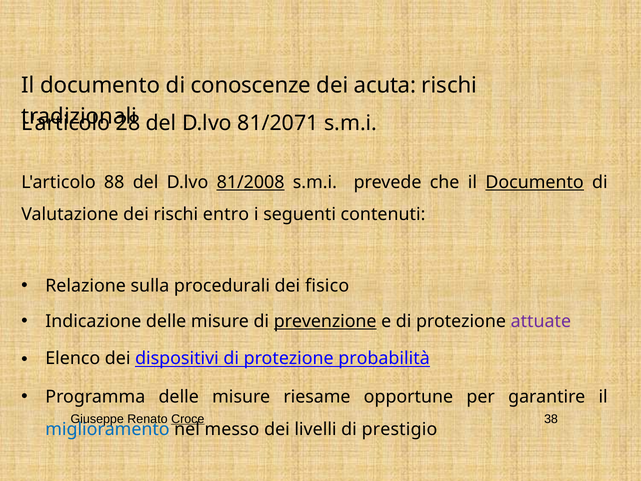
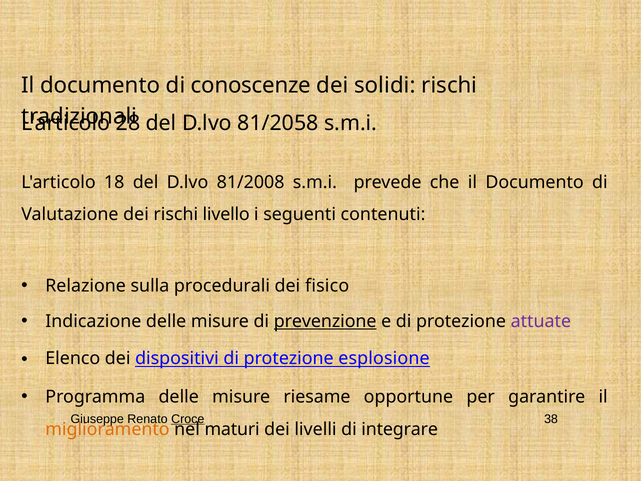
acuta: acuta -> solidi
81/2071: 81/2071 -> 81/2058
88: 88 -> 18
81/2008 underline: present -> none
Documento at (535, 182) underline: present -> none
entro: entro -> livello
probabilità: probabilità -> esplosione
miglioramento colour: blue -> orange
messo: messo -> maturi
prestigio: prestigio -> integrare
